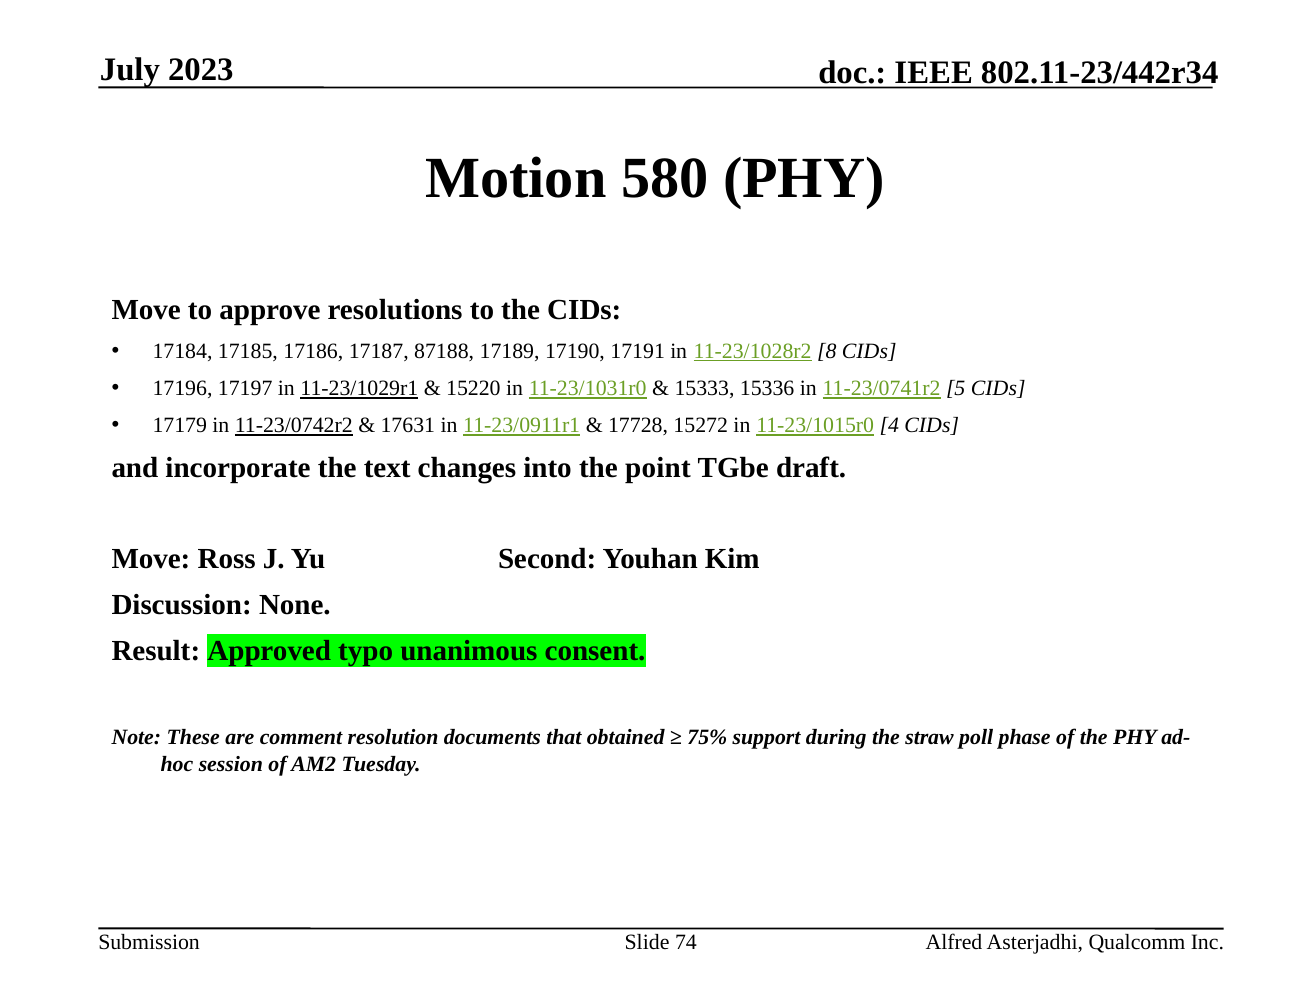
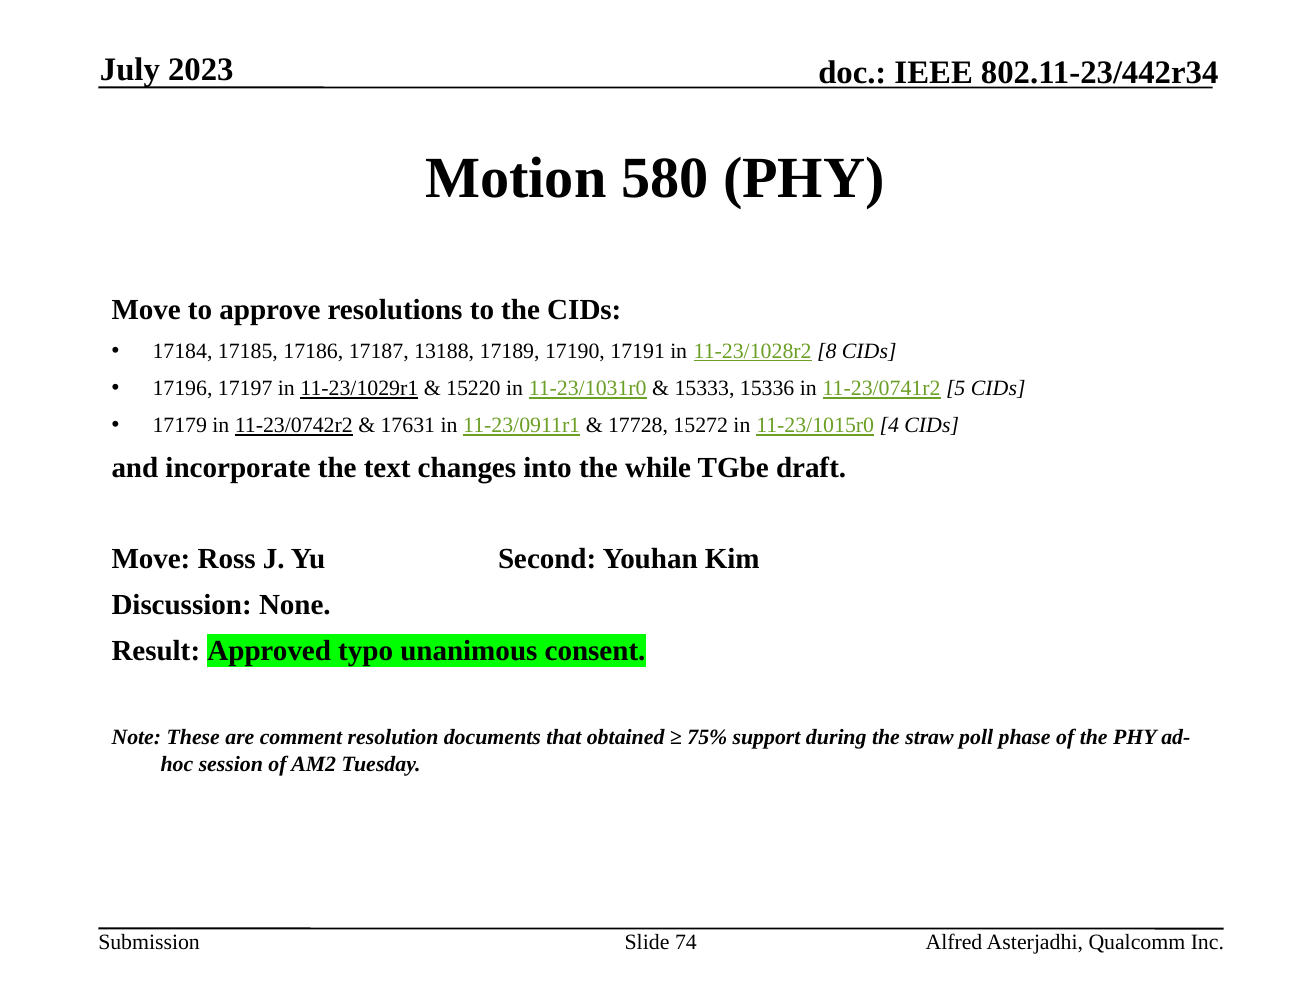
87188: 87188 -> 13188
point: point -> while
